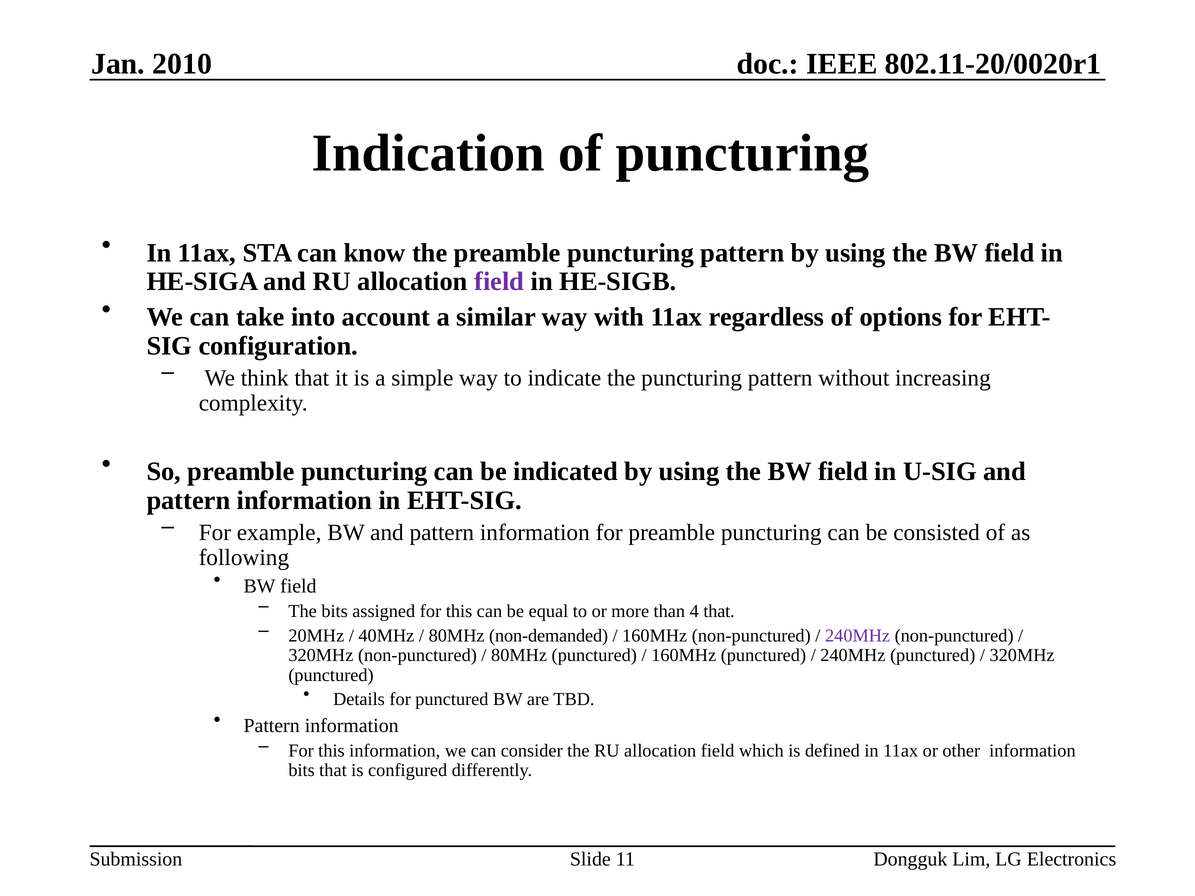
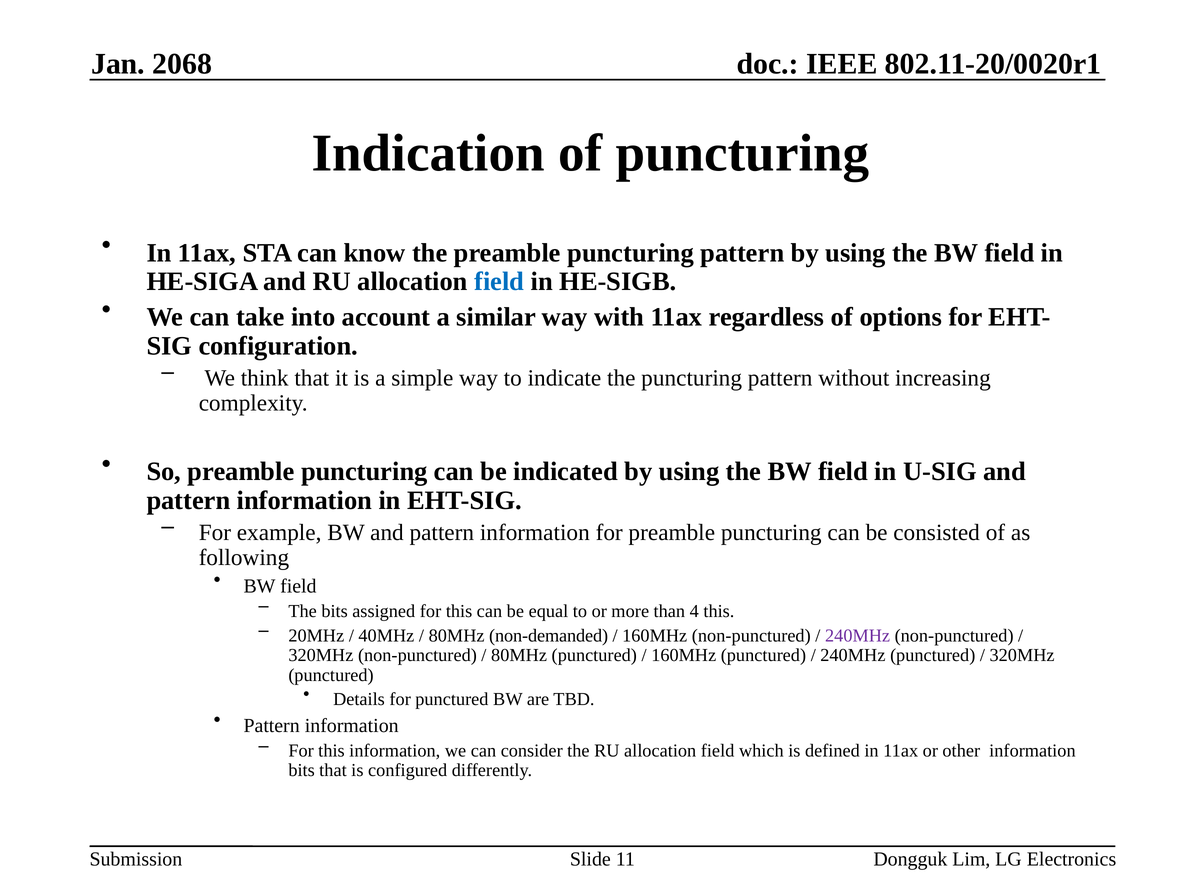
2010: 2010 -> 2068
field at (499, 281) colour: purple -> blue
4 that: that -> this
